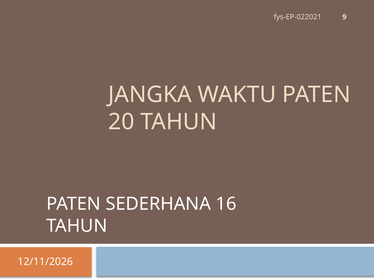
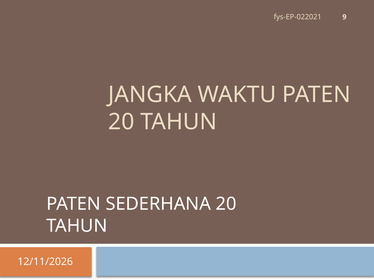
SEDERHANA 16: 16 -> 20
